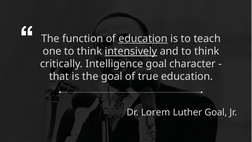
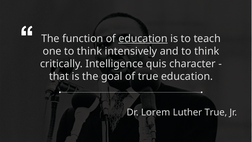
intensively underline: present -> none
Intelligence goal: goal -> quis
Luther Goal: Goal -> True
